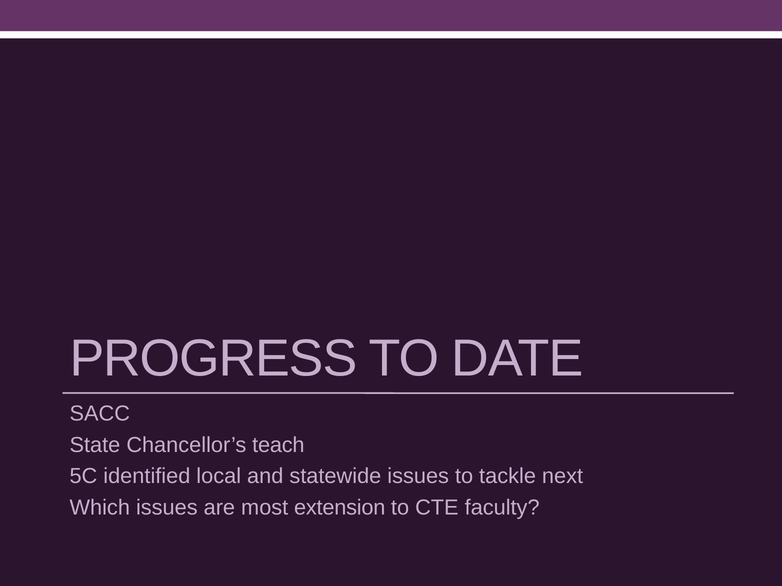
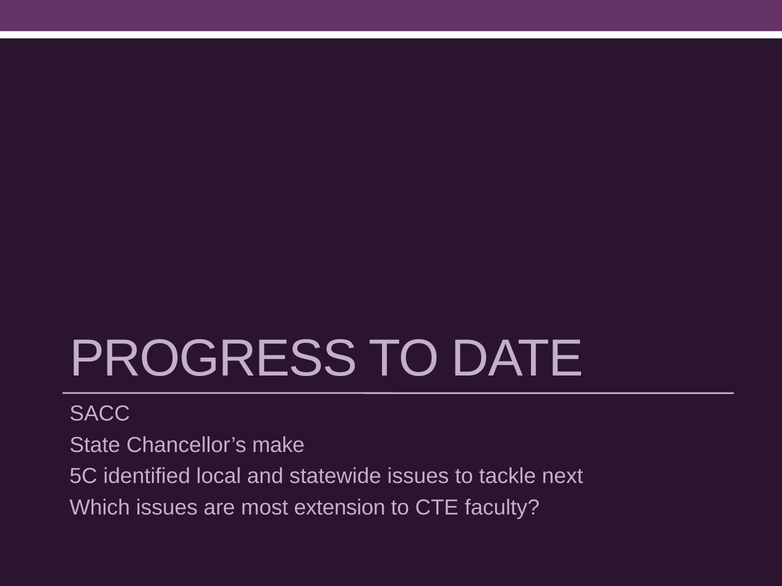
teach: teach -> make
